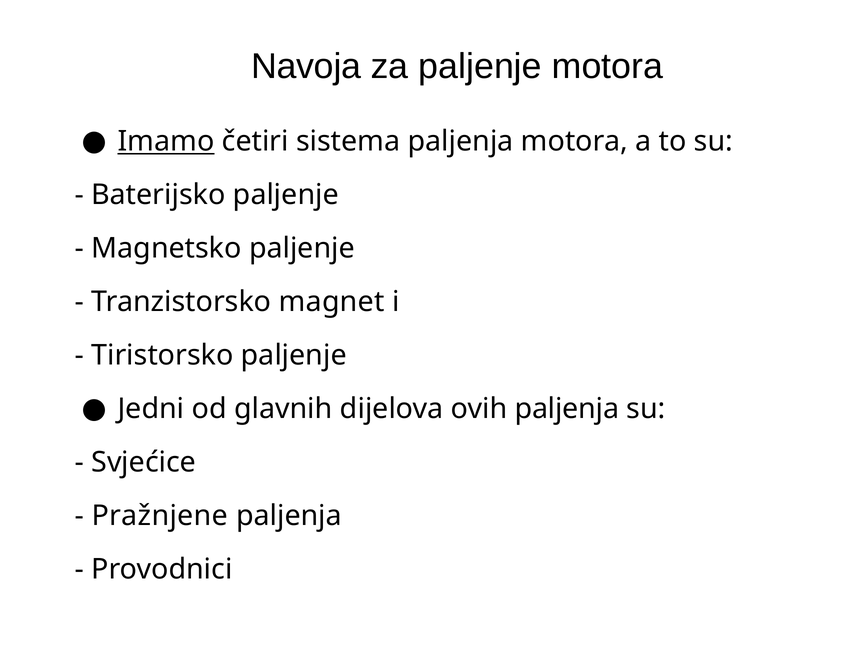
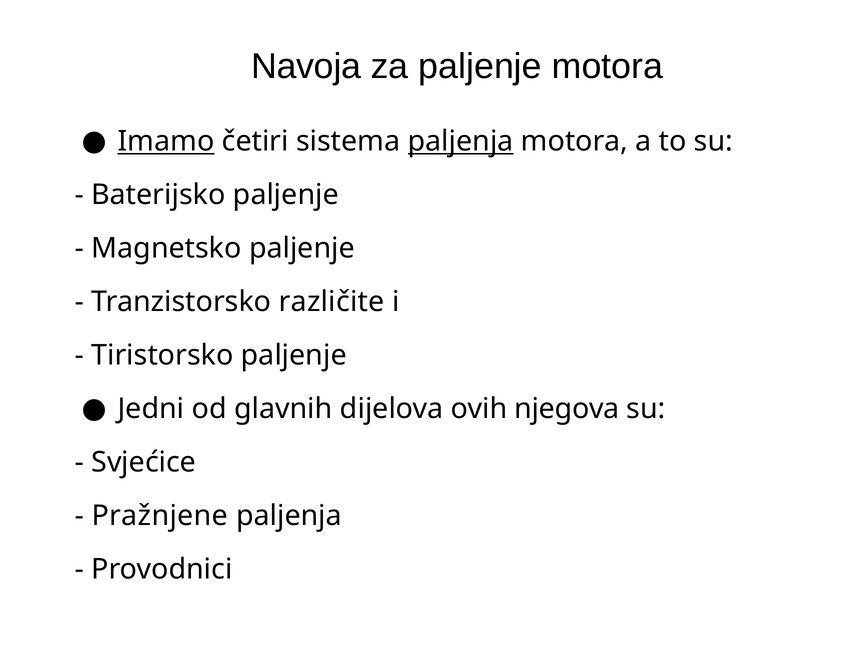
paljenja at (461, 141) underline: none -> present
magnet: magnet -> različite
ovih paljenja: paljenja -> njegova
